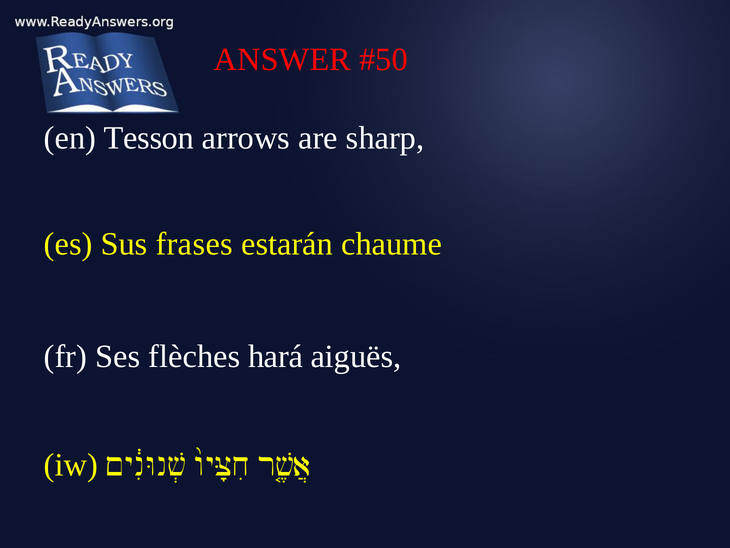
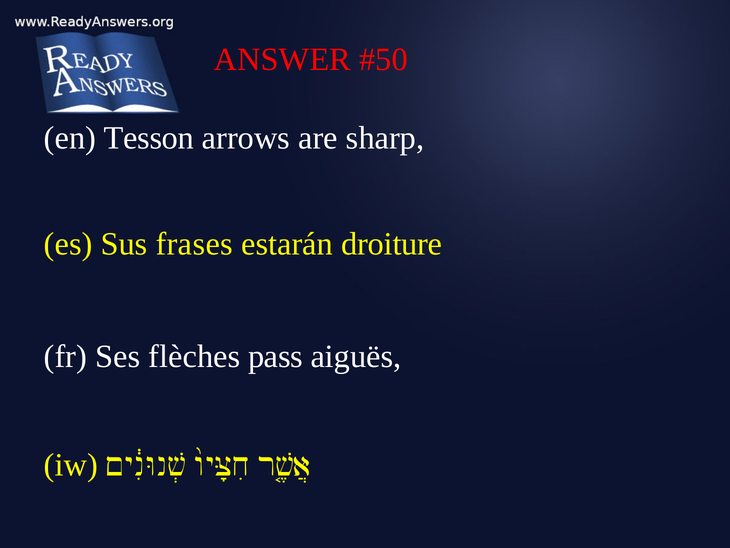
chaume: chaume -> droiture
hará: hará -> pass
